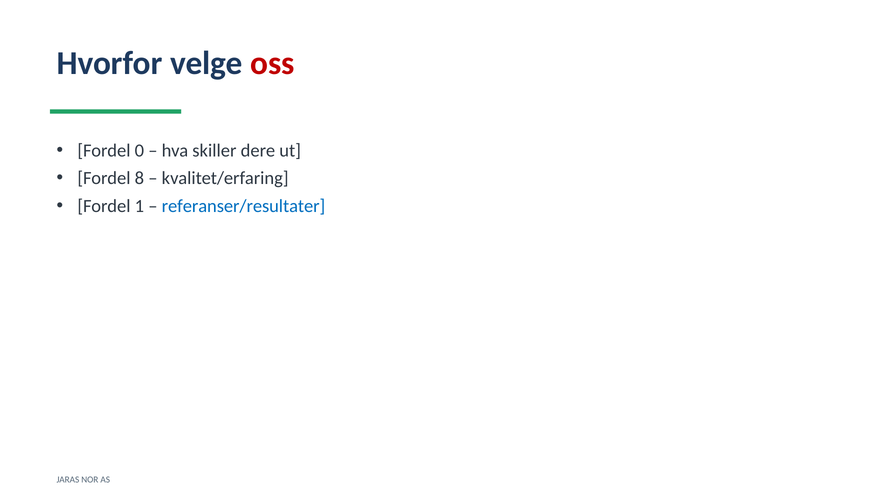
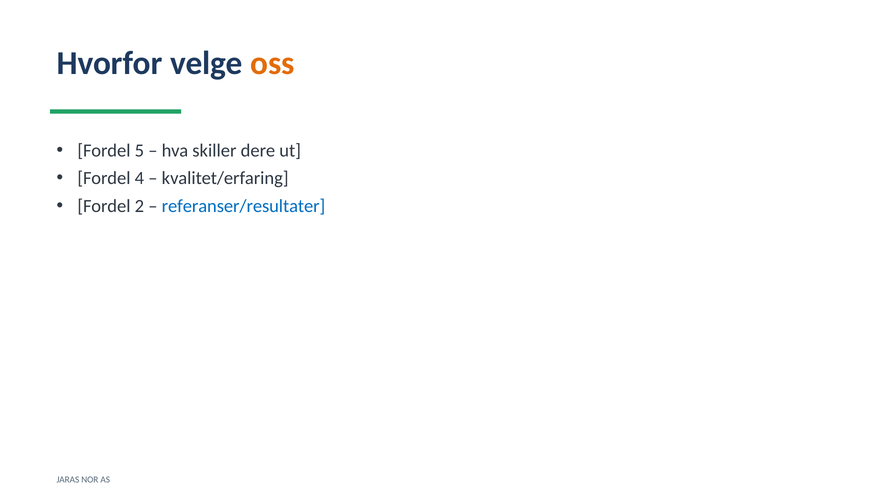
oss colour: red -> orange
0: 0 -> 5
8: 8 -> 4
1: 1 -> 2
